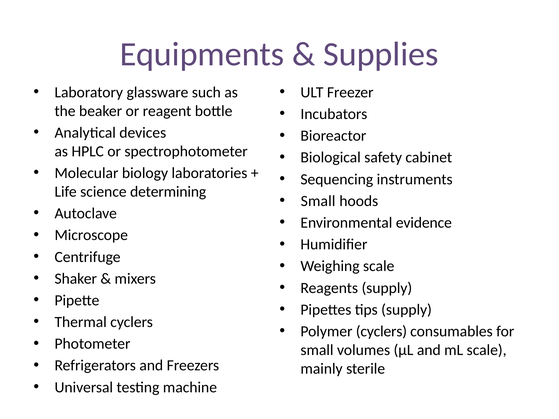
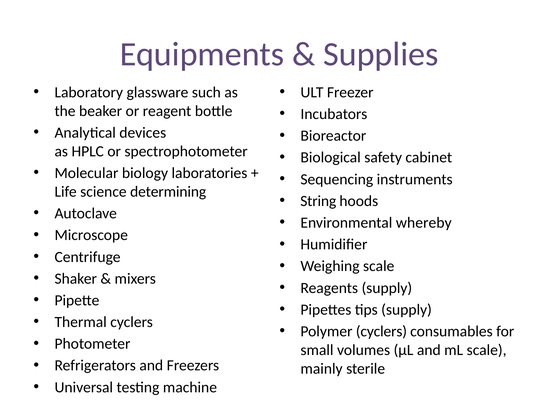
Small at (318, 201): Small -> String
evidence: evidence -> whereby
